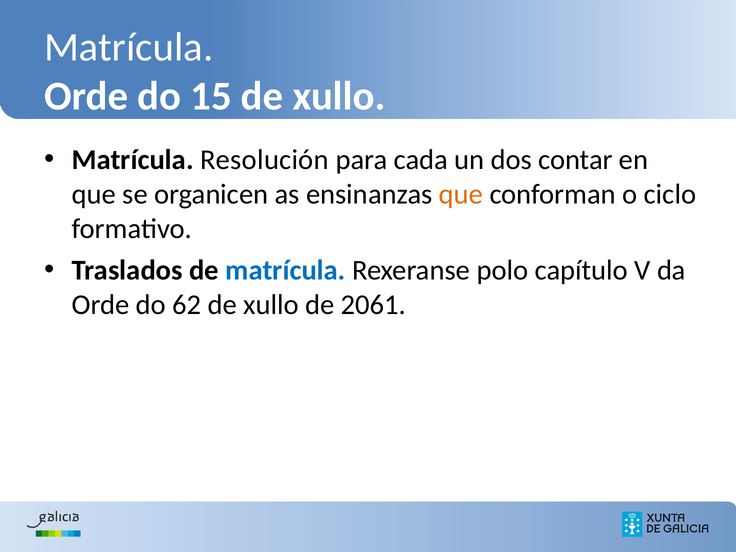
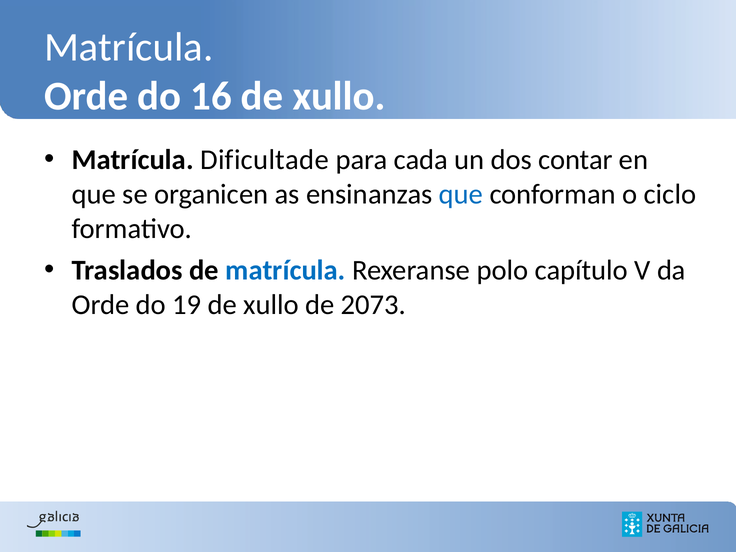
15: 15 -> 16
Resolución: Resolución -> Dificultade
que at (461, 194) colour: orange -> blue
62: 62 -> 19
2061: 2061 -> 2073
